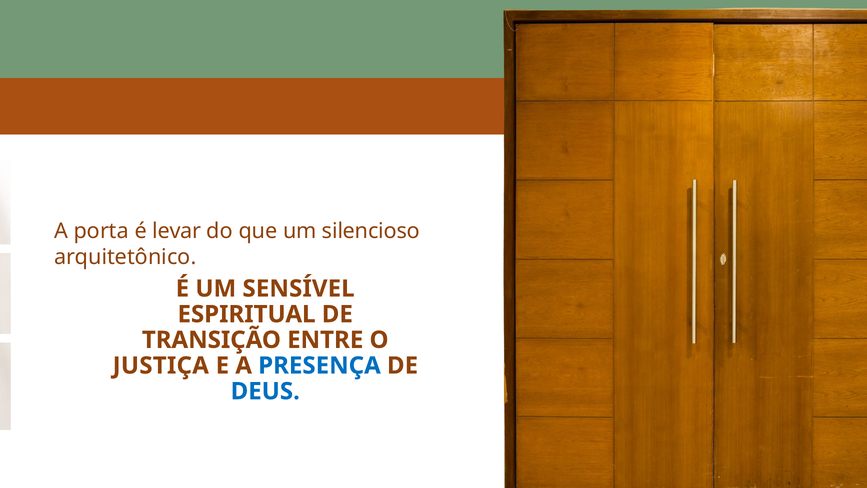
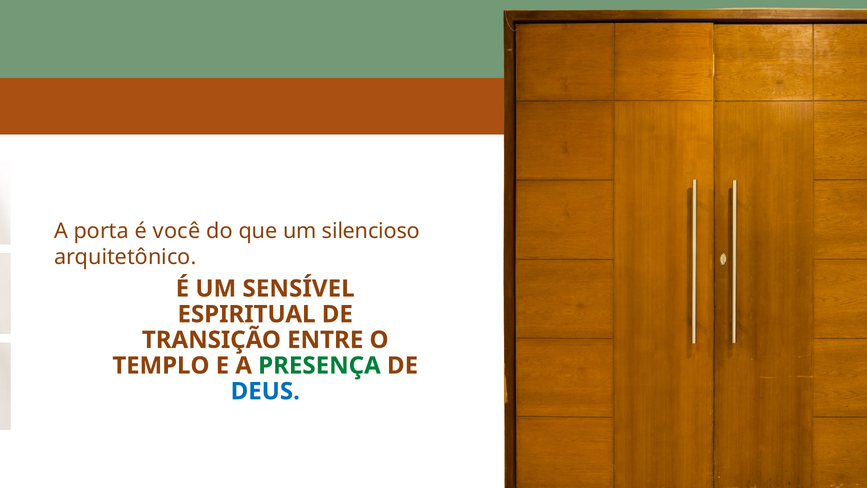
levar: levar -> você
JUSTIÇA: JUSTIÇA -> TEMPLO
PRESENÇA colour: blue -> green
